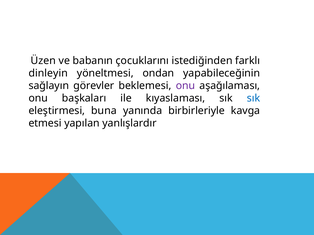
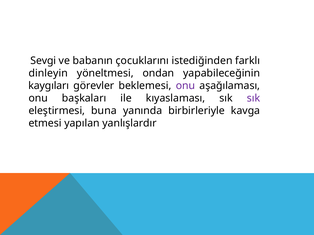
Üzen: Üzen -> Sevgi
sağlayın: sağlayın -> kaygıları
sık at (253, 98) colour: blue -> purple
